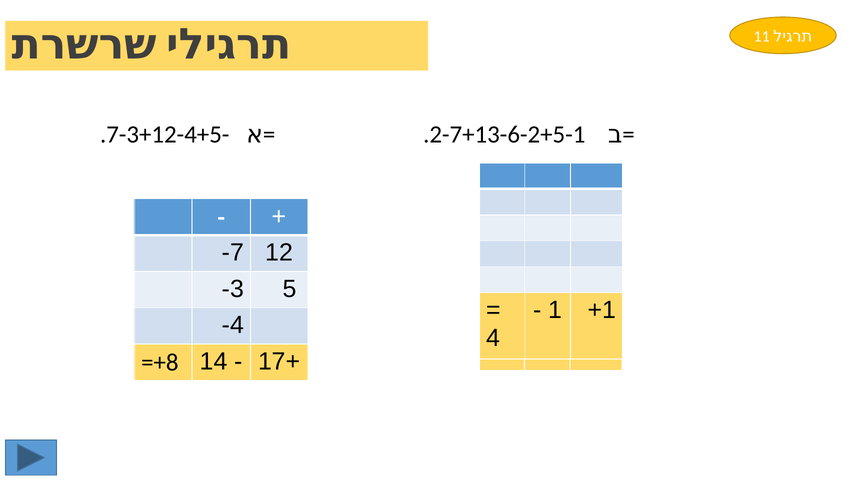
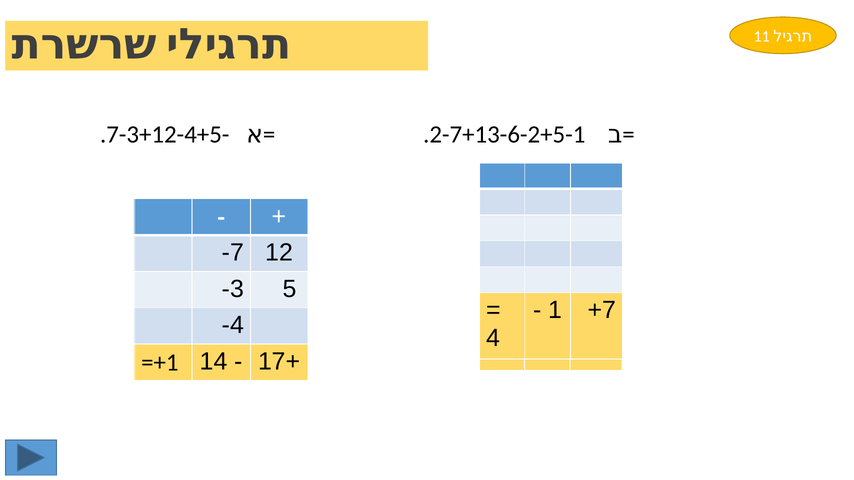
+1: +1 -> +7
=+8: =+8 -> =+1
